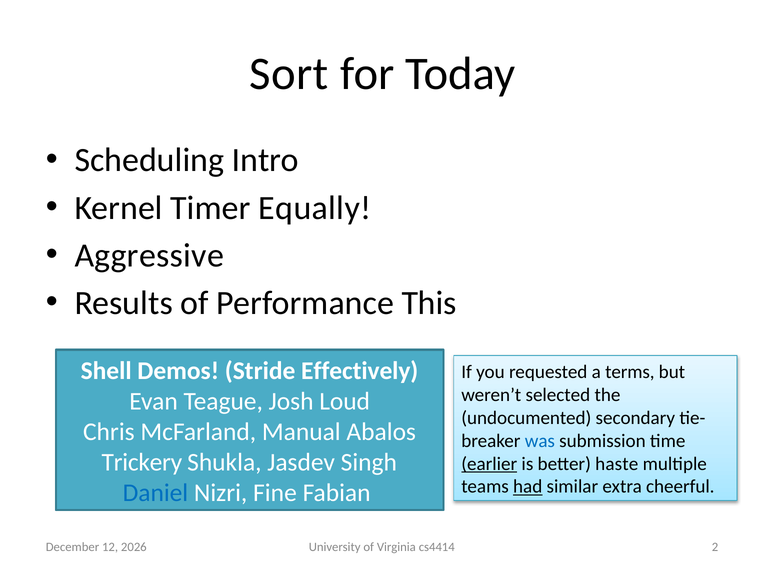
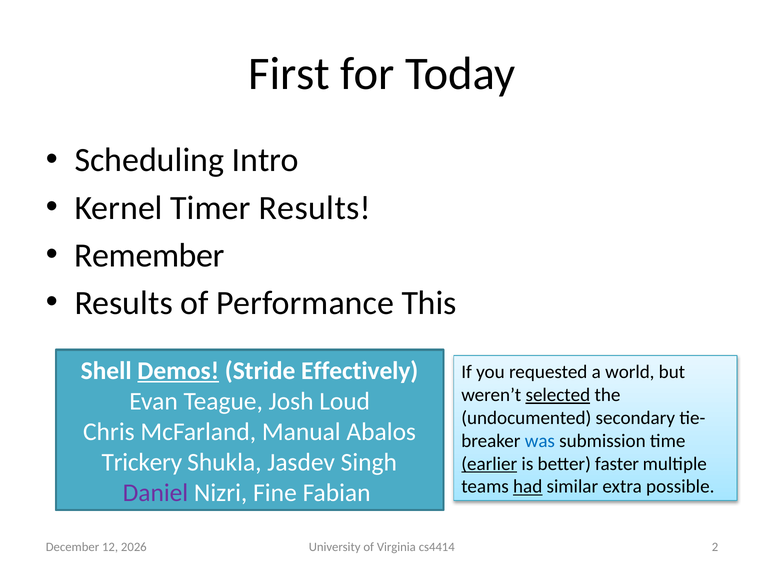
Sort: Sort -> First
Timer Equally: Equally -> Results
Aggressive: Aggressive -> Remember
Demos underline: none -> present
terms: terms -> world
selected underline: none -> present
haste: haste -> faster
cheerful: cheerful -> possible
Daniel colour: blue -> purple
